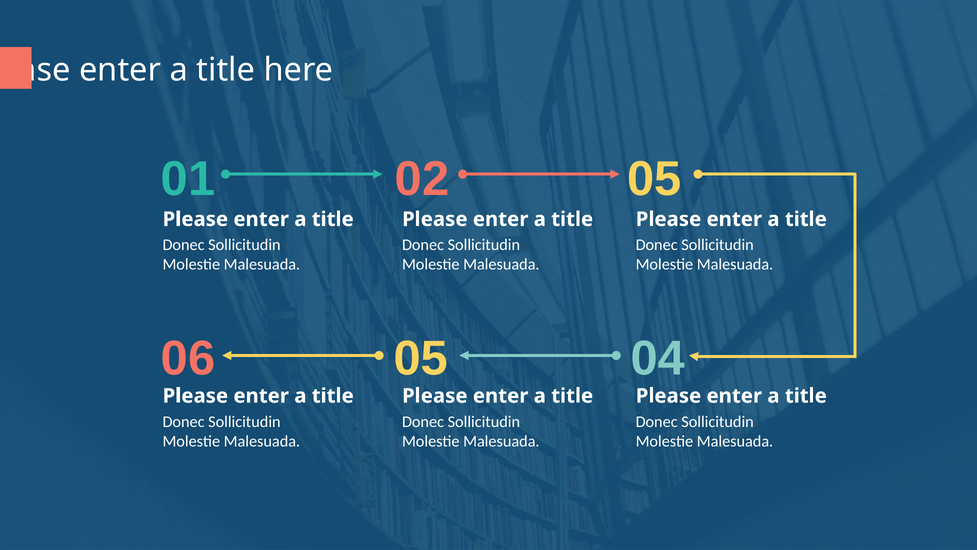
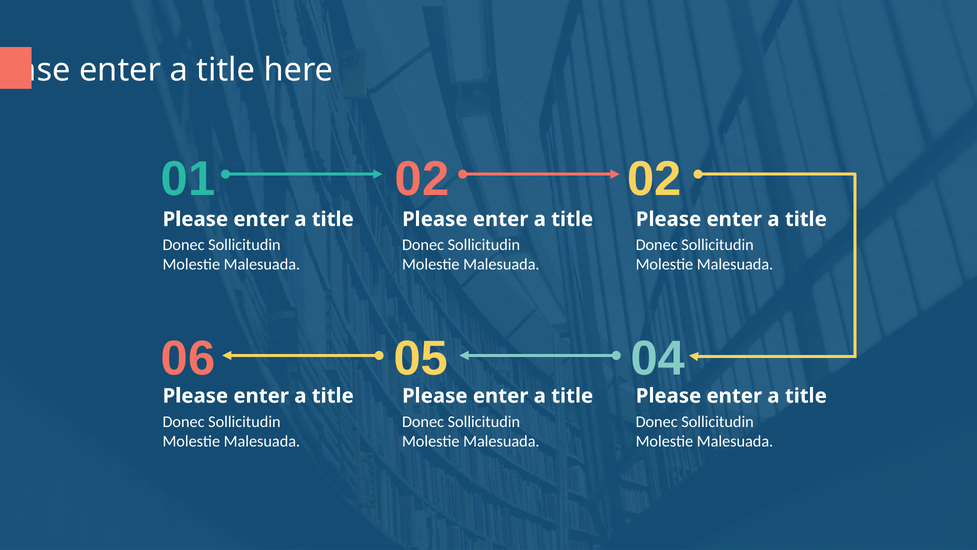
02 05: 05 -> 02
